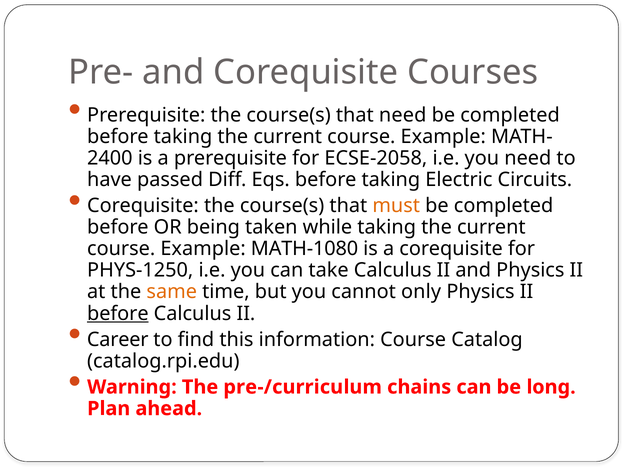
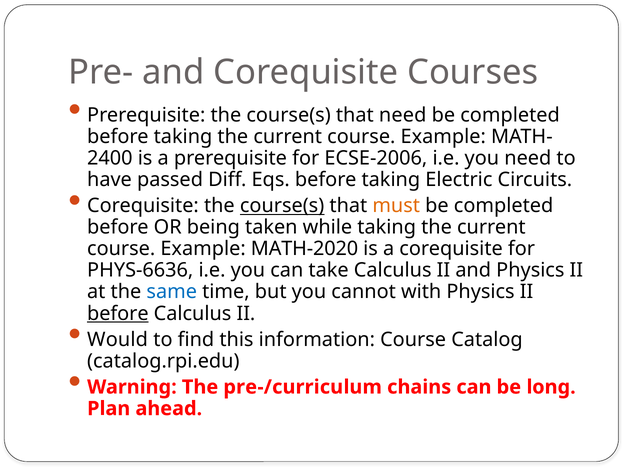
ECSE-2058: ECSE-2058 -> ECSE-2006
course(s at (282, 206) underline: none -> present
MATH-1080: MATH-1080 -> MATH-2020
PHYS-1250: PHYS-1250 -> PHYS-6636
same colour: orange -> blue
only: only -> with
Career: Career -> Would
